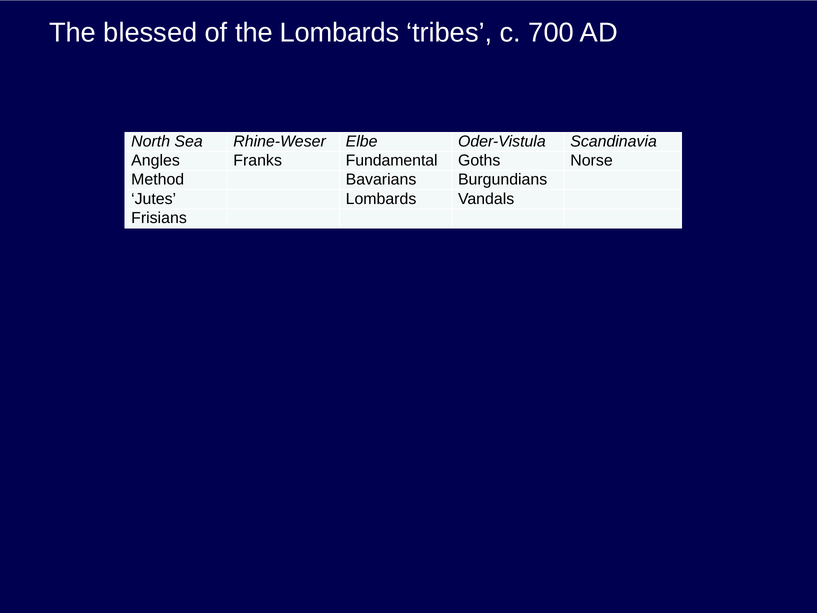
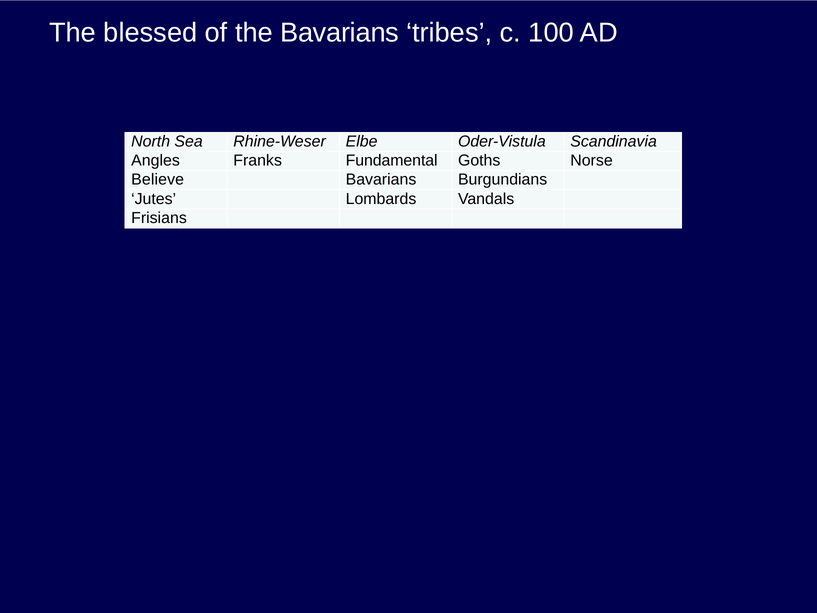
the Lombards: Lombards -> Bavarians
700: 700 -> 100
Method: Method -> Believe
